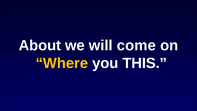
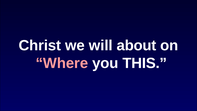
About: About -> Christ
come: come -> about
Where colour: yellow -> pink
